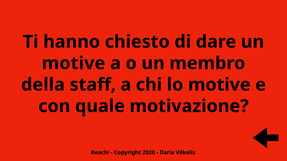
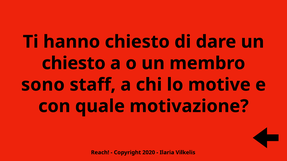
motive at (73, 63): motive -> chiesto
della: della -> sono
